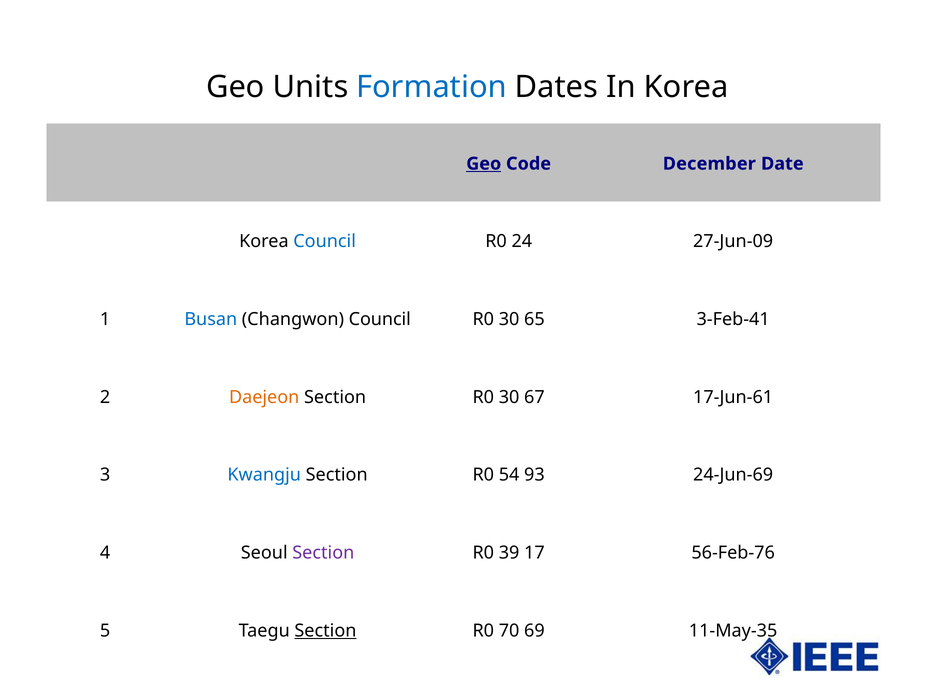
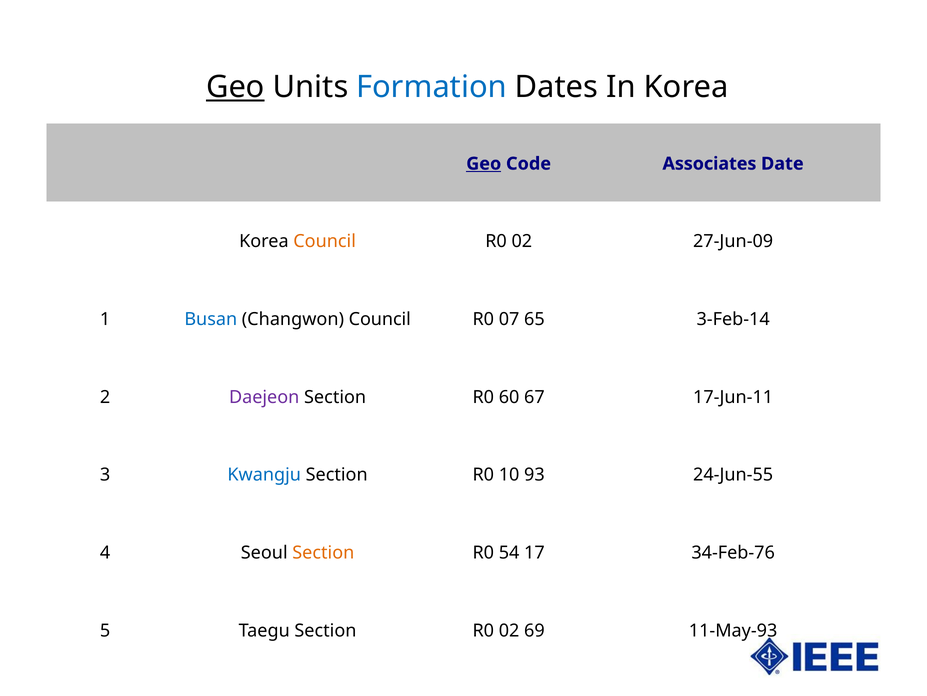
Geo at (235, 87) underline: none -> present
December: December -> Associates
Council at (325, 241) colour: blue -> orange
24 at (522, 241): 24 -> 02
30 at (509, 319): 30 -> 07
3-Feb-41: 3-Feb-41 -> 3-Feb-14
Daejeon colour: orange -> purple
Section R0 30: 30 -> 60
17-Jun-61: 17-Jun-61 -> 17-Jun-11
54: 54 -> 10
24-Jun-69: 24-Jun-69 -> 24-Jun-55
Section at (323, 552) colour: purple -> orange
39: 39 -> 54
56-Feb-76: 56-Feb-76 -> 34-Feb-76
Section at (325, 630) underline: present -> none
70 at (509, 630): 70 -> 02
11-May-35: 11-May-35 -> 11-May-93
